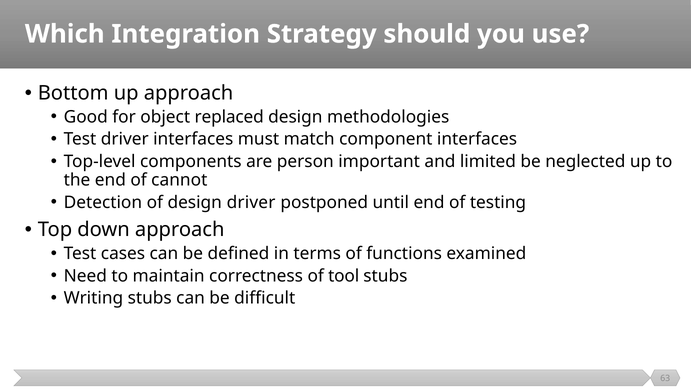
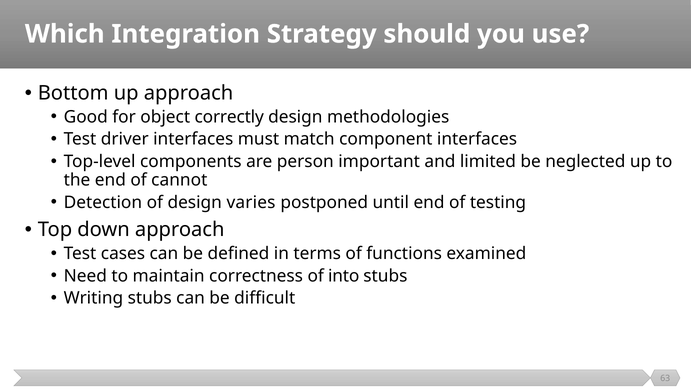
replaced: replaced -> correctly
design driver: driver -> varies
tool: tool -> into
